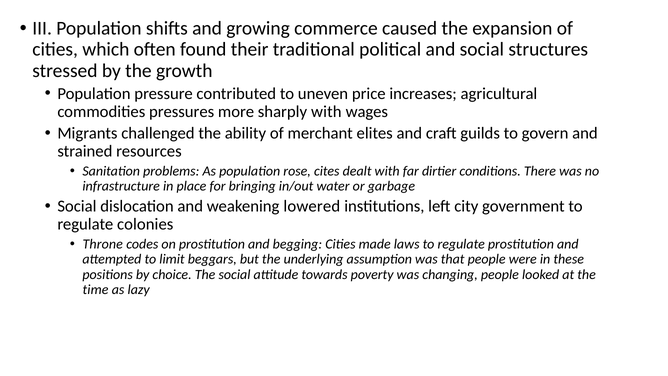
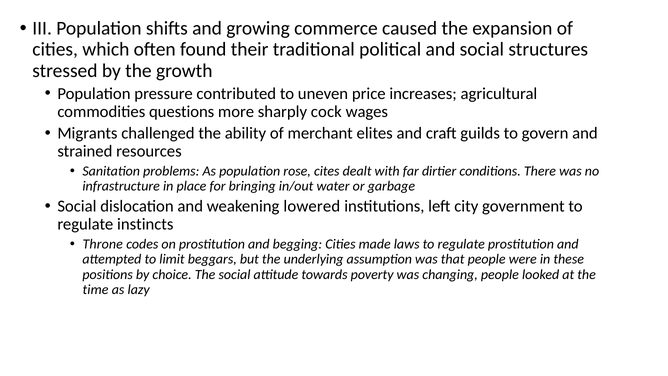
pressures: pressures -> questions
sharply with: with -> cock
colonies: colonies -> instincts
